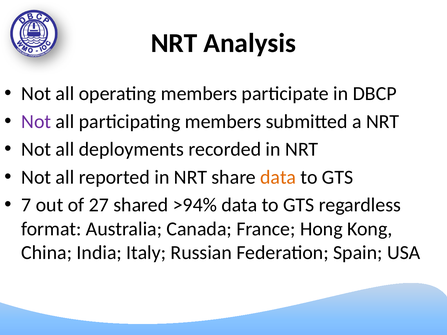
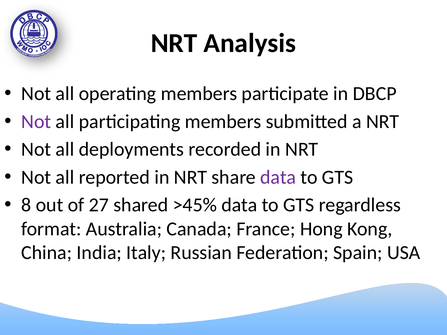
data at (278, 177) colour: orange -> purple
7: 7 -> 8
>94%: >94% -> >45%
